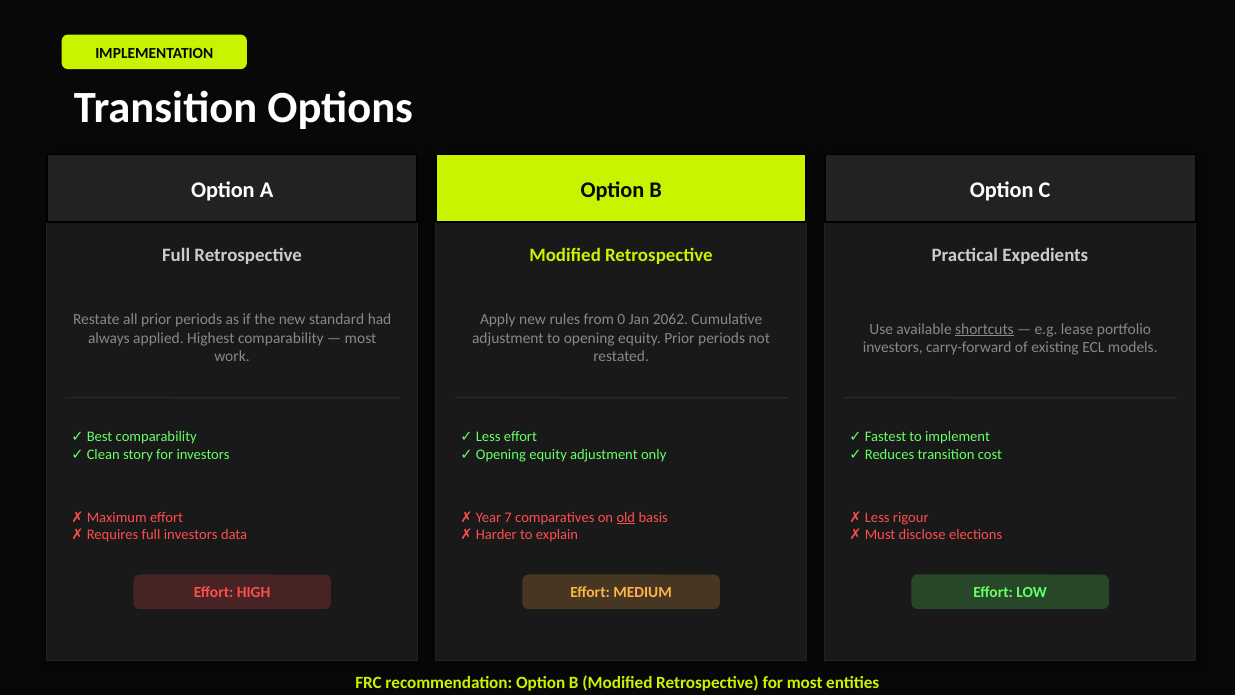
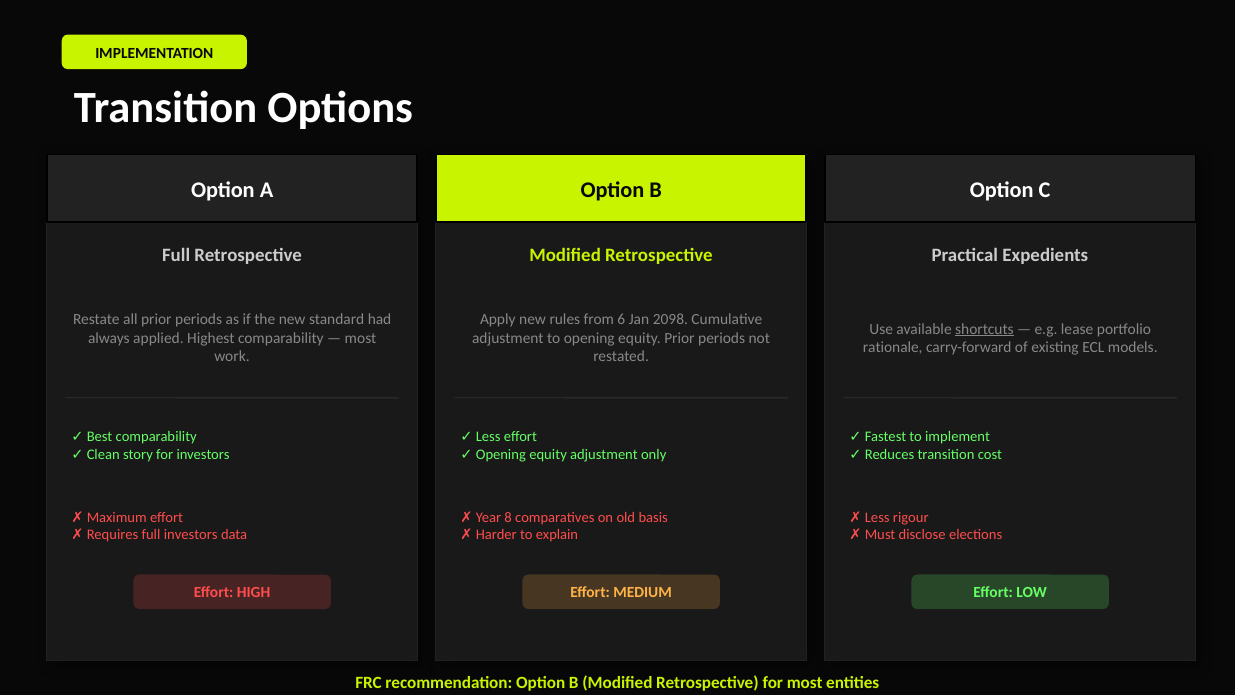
0: 0 -> 6
2062: 2062 -> 2098
investors at (893, 347): investors -> rationale
7: 7 -> 8
old underline: present -> none
